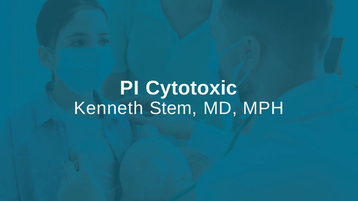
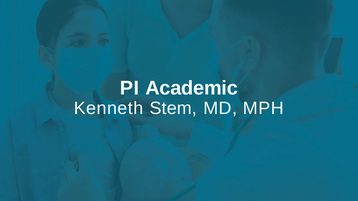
Cytotoxic: Cytotoxic -> Academic
